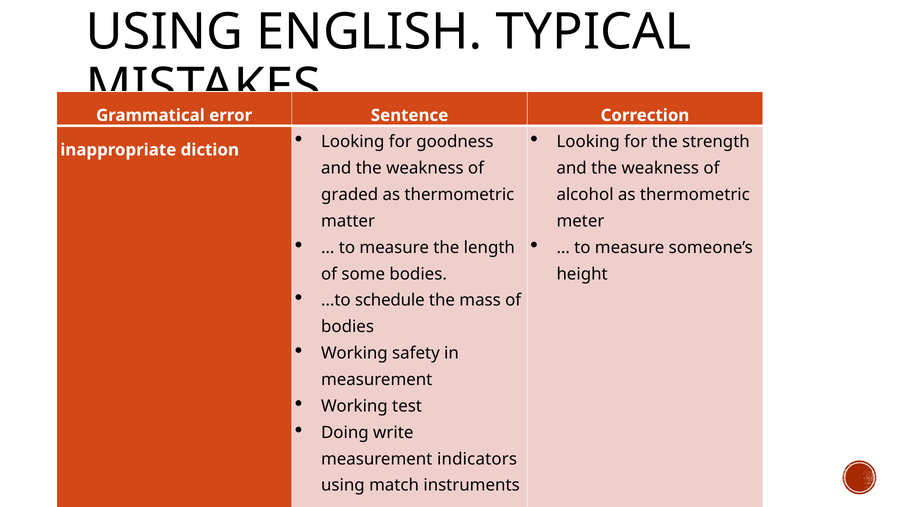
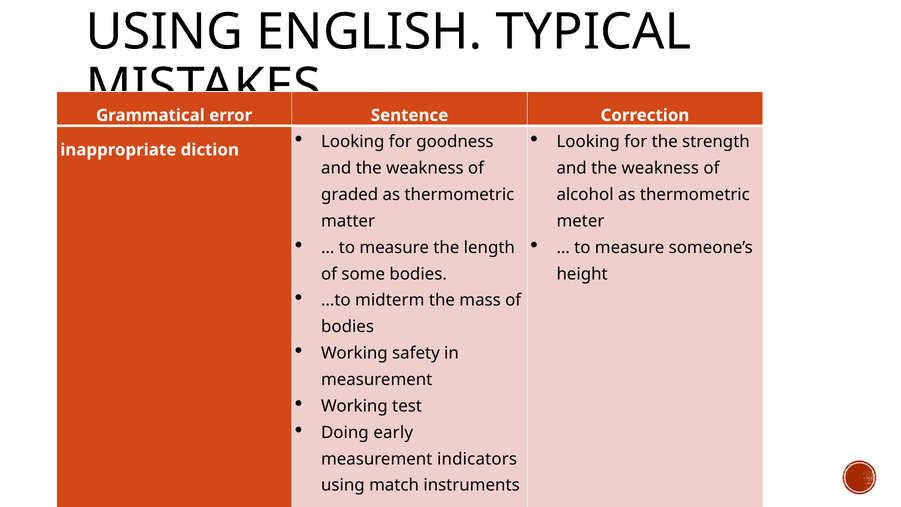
schedule: schedule -> midterm
write: write -> early
